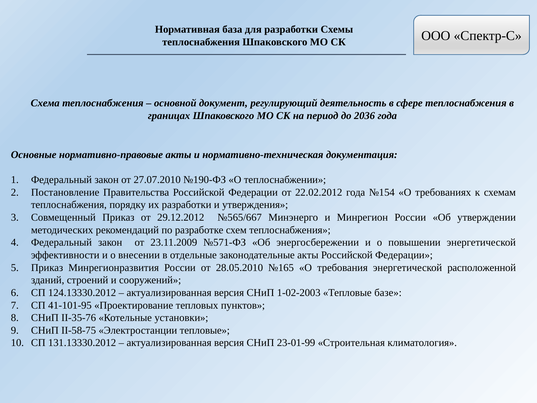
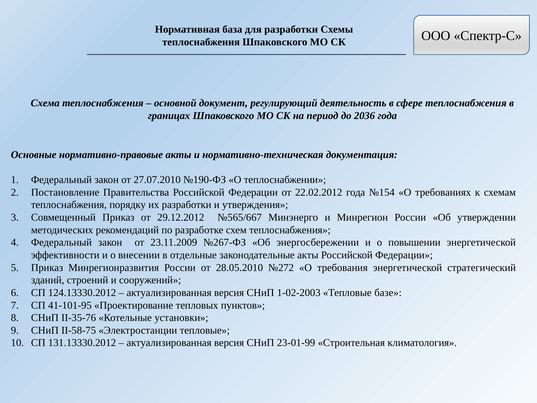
№571-ФЗ: №571-ФЗ -> №267-ФЗ
№165: №165 -> №272
расположенной: расположенной -> стратегический
